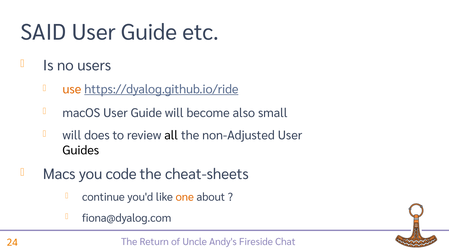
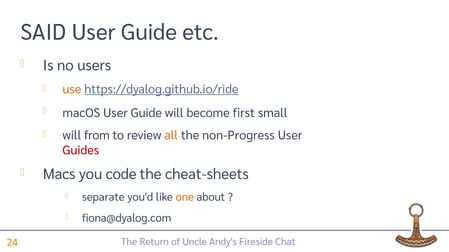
also: also -> first
does: does -> from
all colour: black -> orange
non-Adjusted: non-Adjusted -> non-Progress
Guides colour: black -> red
continue: continue -> separate
